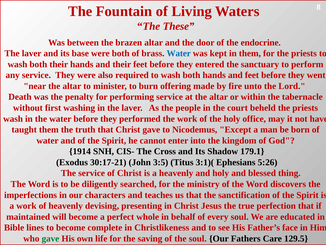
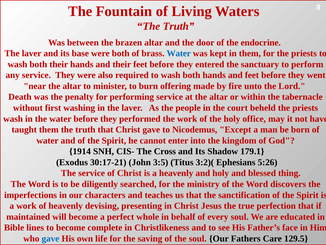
These at (179, 26): These -> Truth
3:1)(: 3:1)( -> 3:2)(
gave at (50, 238) colour: green -> blue
